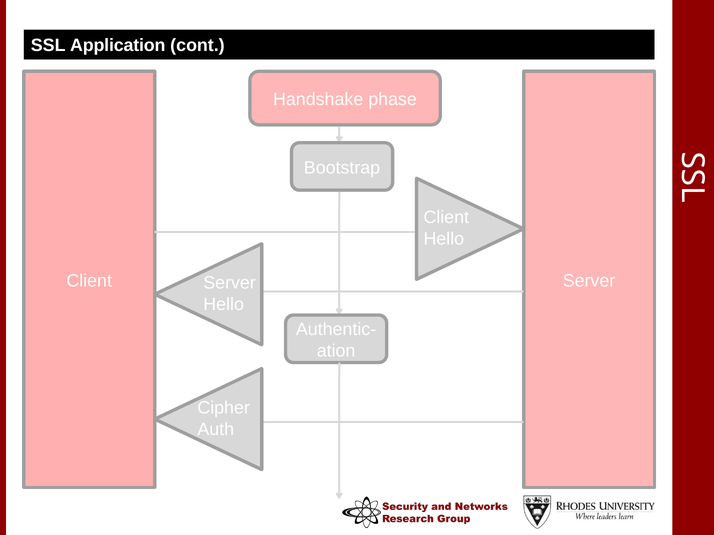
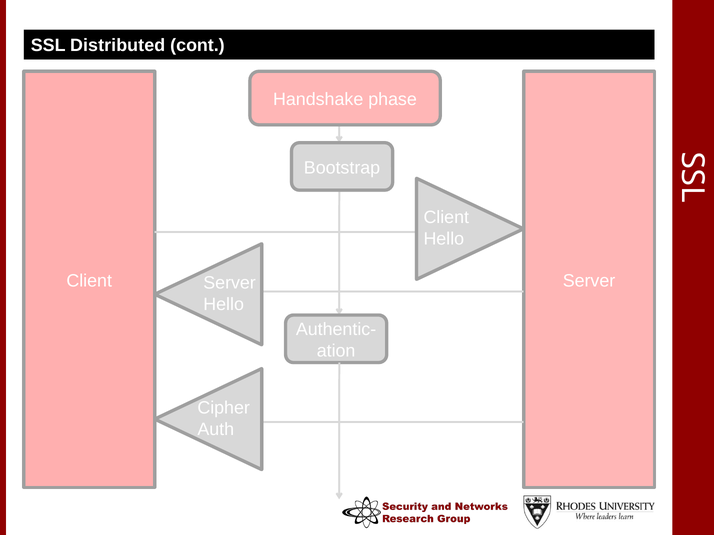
Application: Application -> Distributed
